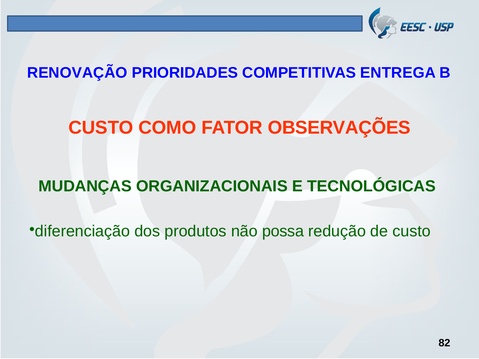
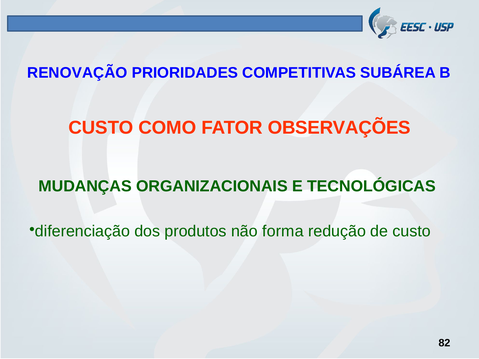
ENTREGA: ENTREGA -> SUBÁREA
possa: possa -> forma
